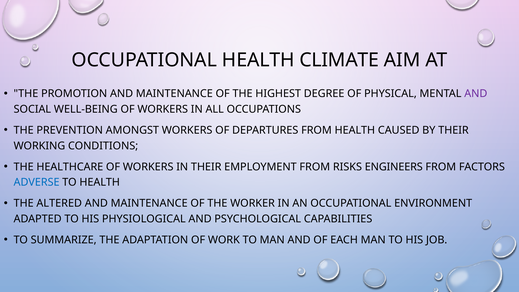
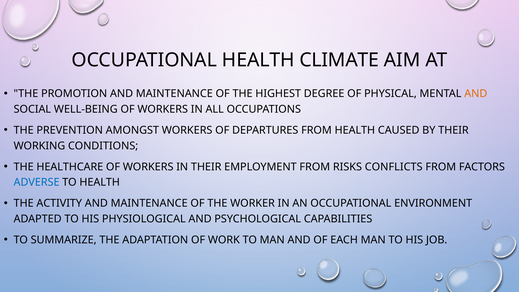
AND at (476, 94) colour: purple -> orange
ENGINEERS: ENGINEERS -> CONFLICTS
ALTERED: ALTERED -> ACTIVITY
